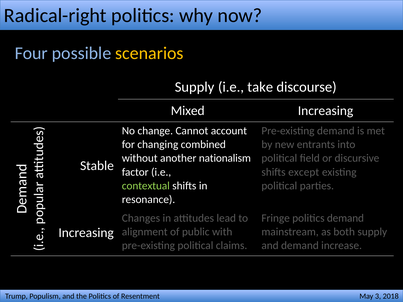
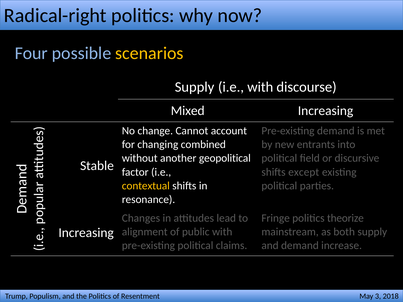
i.e take: take -> with
nationalism: nationalism -> geopolitical
contextual colour: light green -> yellow
politics demand: demand -> theorize
